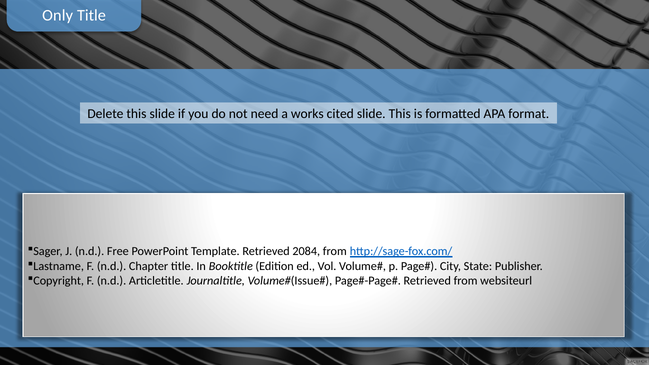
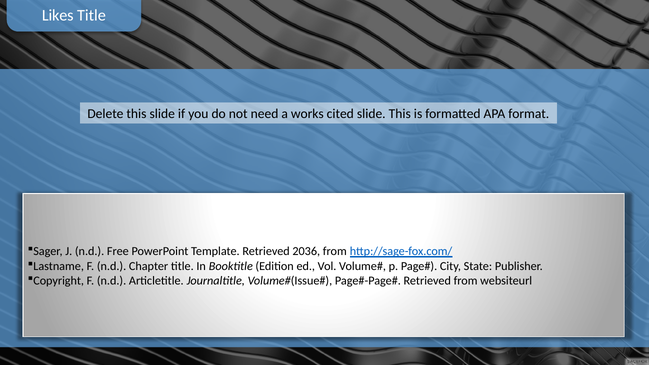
Only: Only -> Likes
2084: 2084 -> 2036
